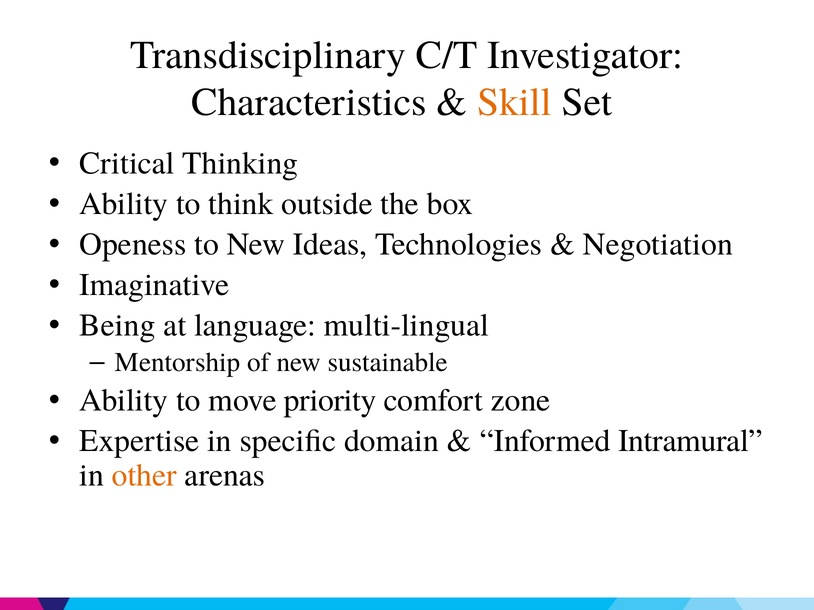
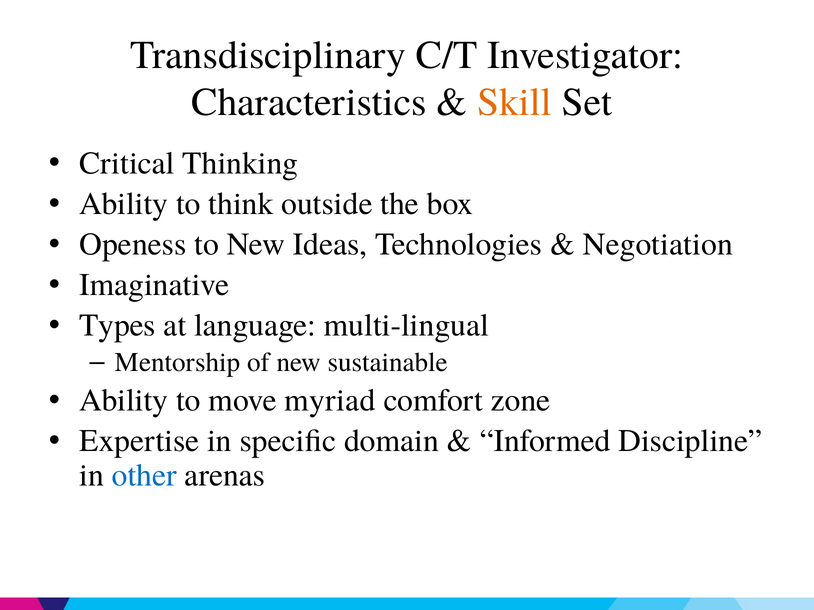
Being: Being -> Types
priority: priority -> myriad
Intramural: Intramural -> Discipline
other colour: orange -> blue
